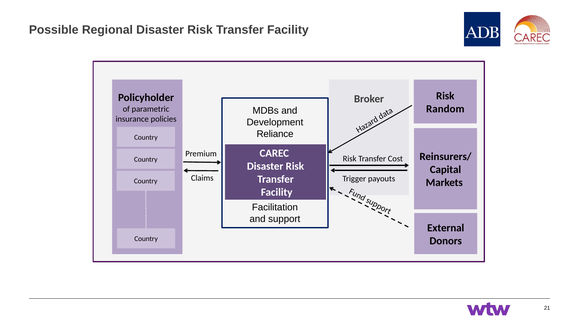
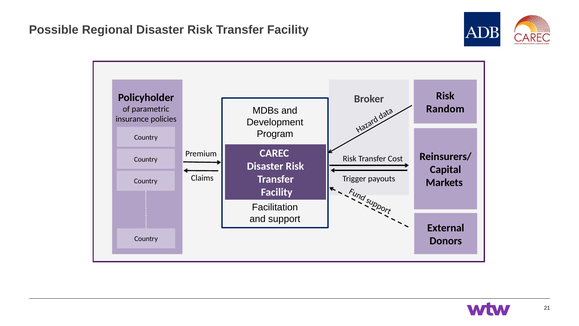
Reliance: Reliance -> Program
